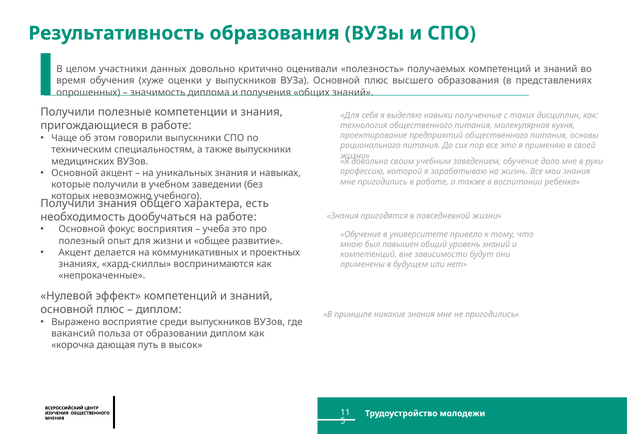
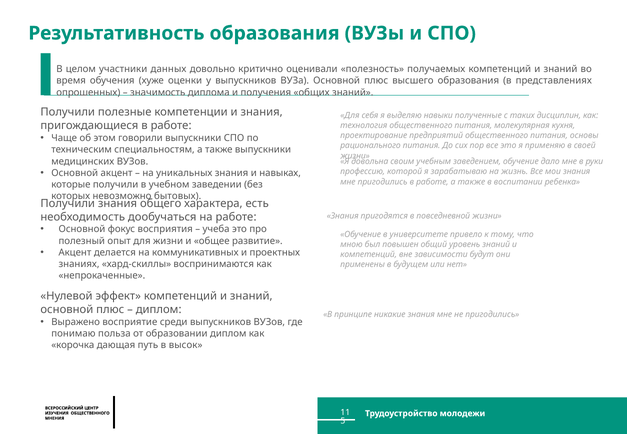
учебного: учебного -> бытовых
вакансий: вакансий -> понимаю
